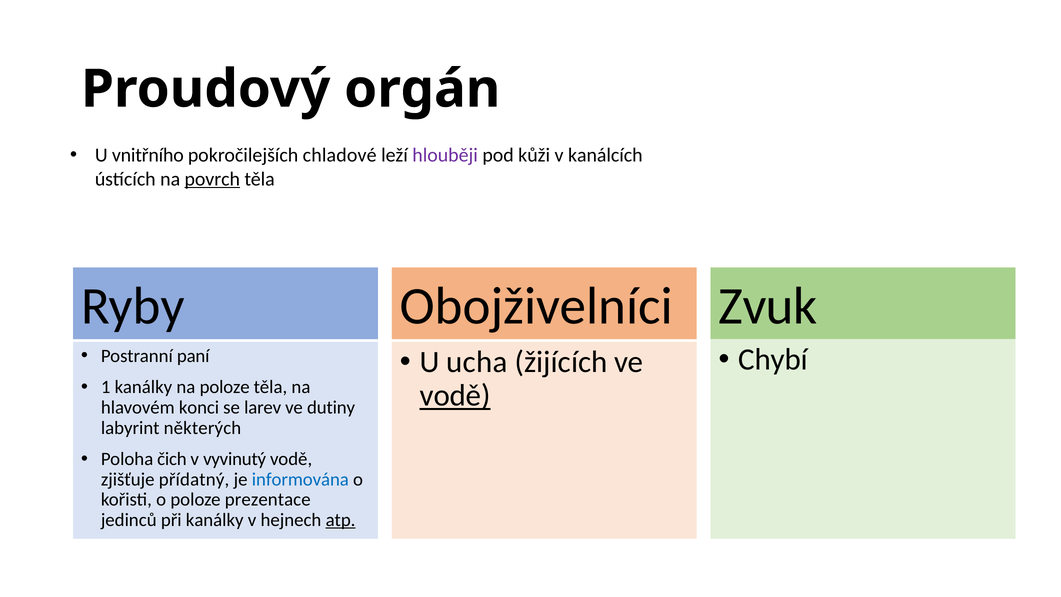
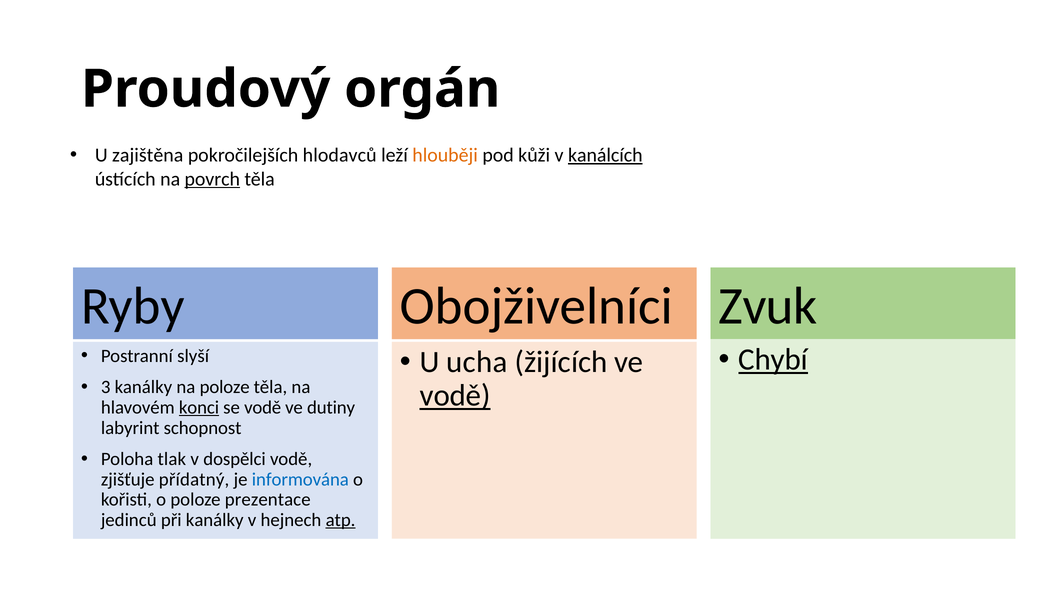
vnitřního: vnitřního -> zajištěna
chladové: chladové -> hlodavců
hlouběji colour: purple -> orange
kanálcích underline: none -> present
Chybí underline: none -> present
paní: paní -> slyší
1: 1 -> 3
konci underline: none -> present
se larev: larev -> vodě
některých: některých -> schopnost
čich: čich -> tlak
vyvinutý: vyvinutý -> dospělci
